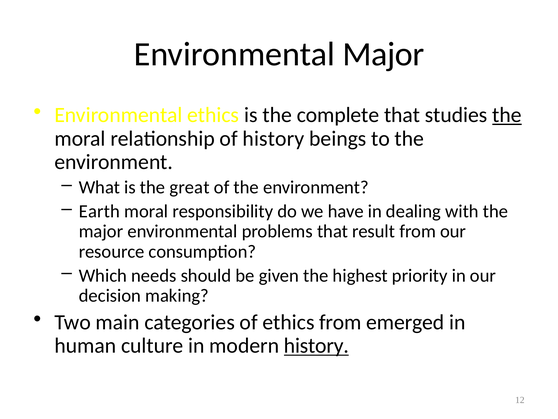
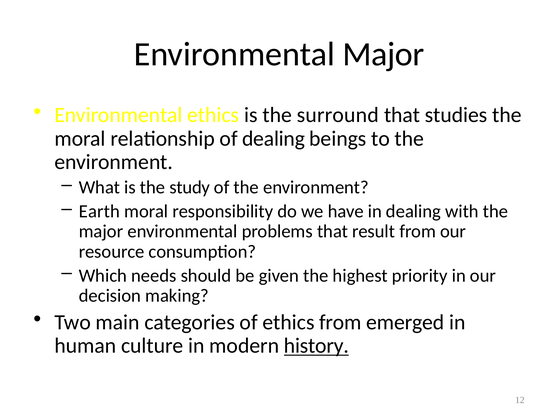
complete: complete -> surround
the at (507, 115) underline: present -> none
of history: history -> dealing
great: great -> study
